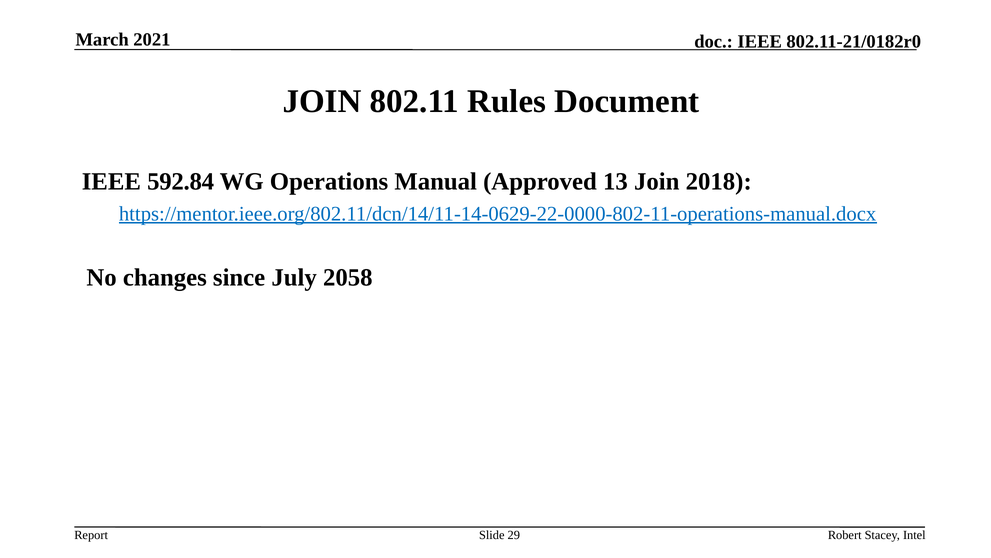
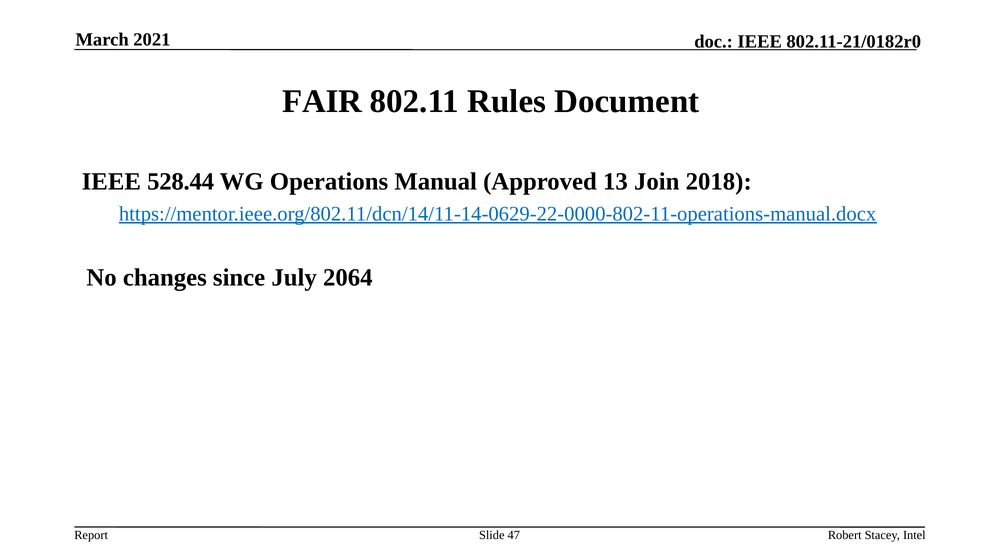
JOIN at (322, 101): JOIN -> FAIR
592.84: 592.84 -> 528.44
2058: 2058 -> 2064
29: 29 -> 47
